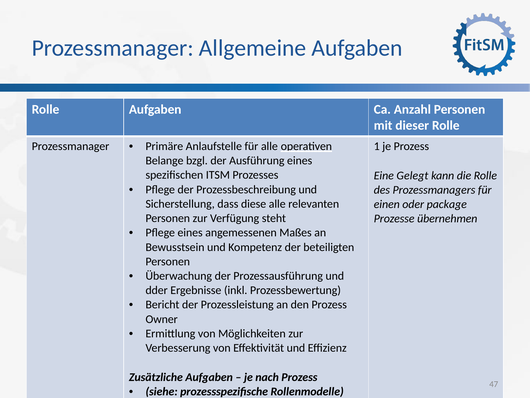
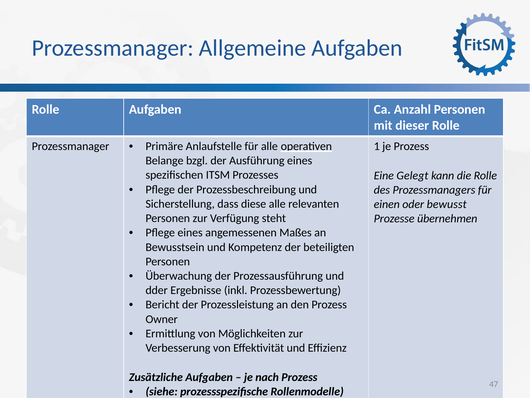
package: package -> bewusst
